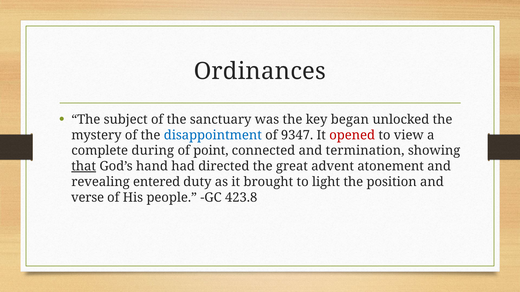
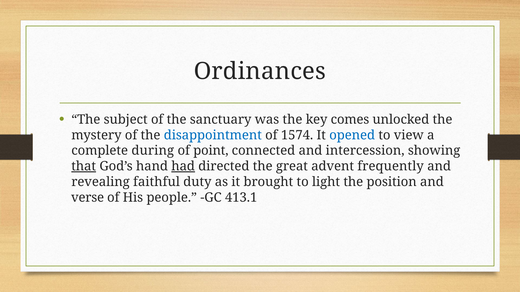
began: began -> comes
9347: 9347 -> 1574
opened colour: red -> blue
termination: termination -> intercession
had underline: none -> present
atonement: atonement -> frequently
entered: entered -> faithful
423.8: 423.8 -> 413.1
